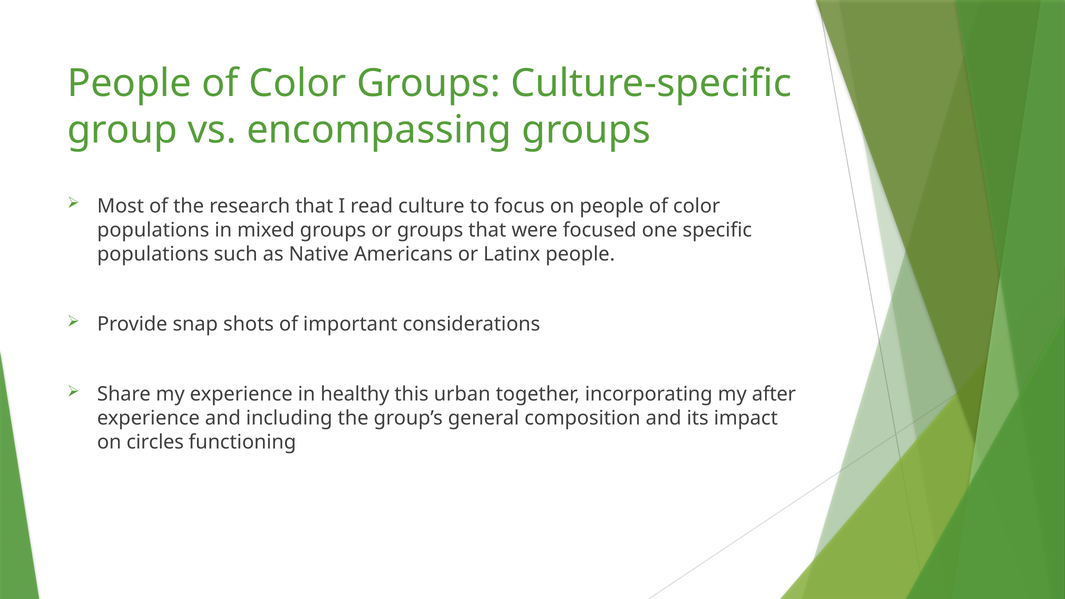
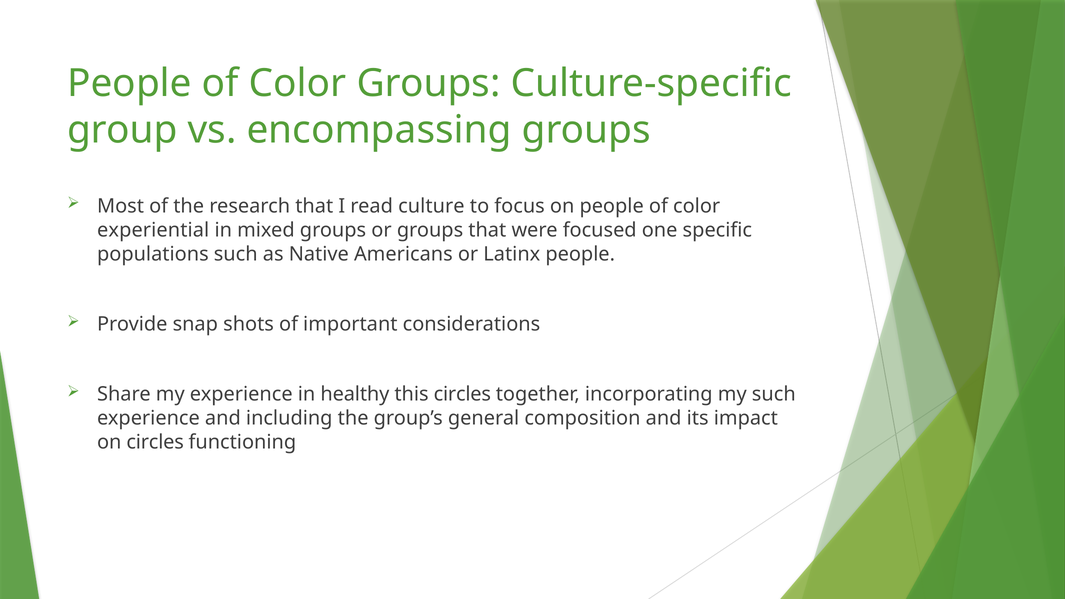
populations at (153, 230): populations -> experiential
this urban: urban -> circles
my after: after -> such
